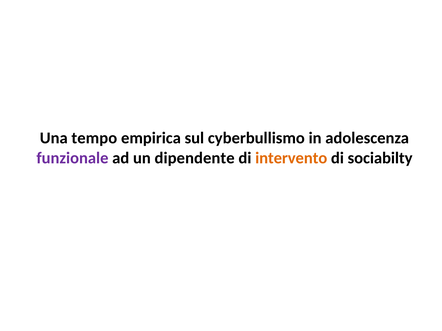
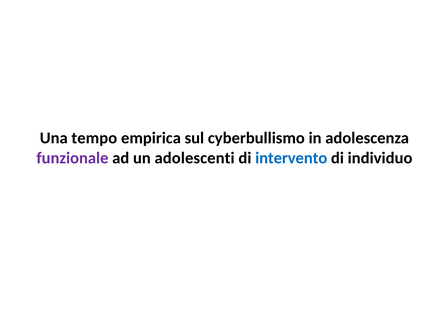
dipendente: dipendente -> adolescenti
intervento colour: orange -> blue
sociabilty: sociabilty -> individuo
